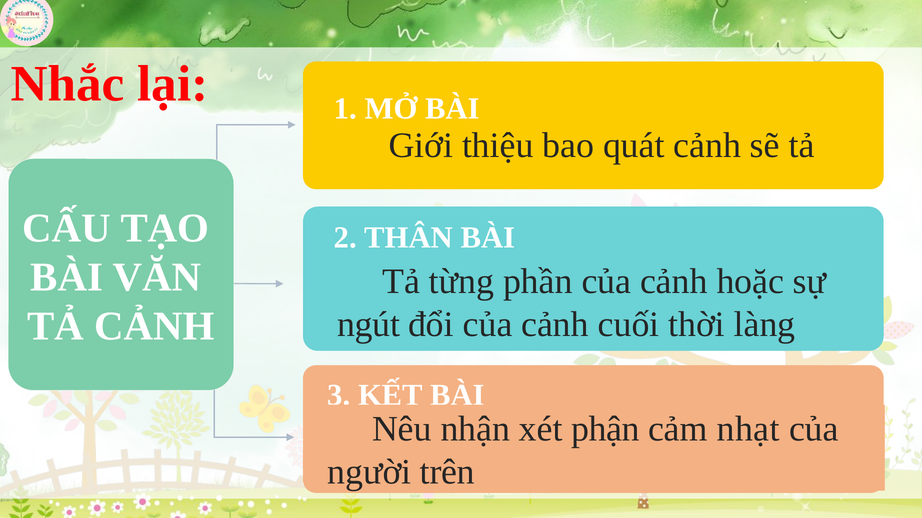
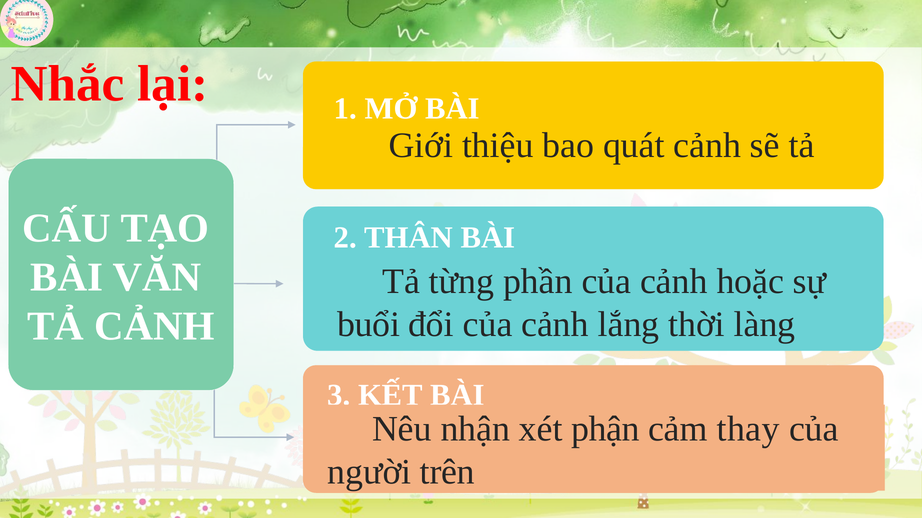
ngút: ngút -> buổi
cuối: cuối -> lắng
nhạt: nhạt -> thay
